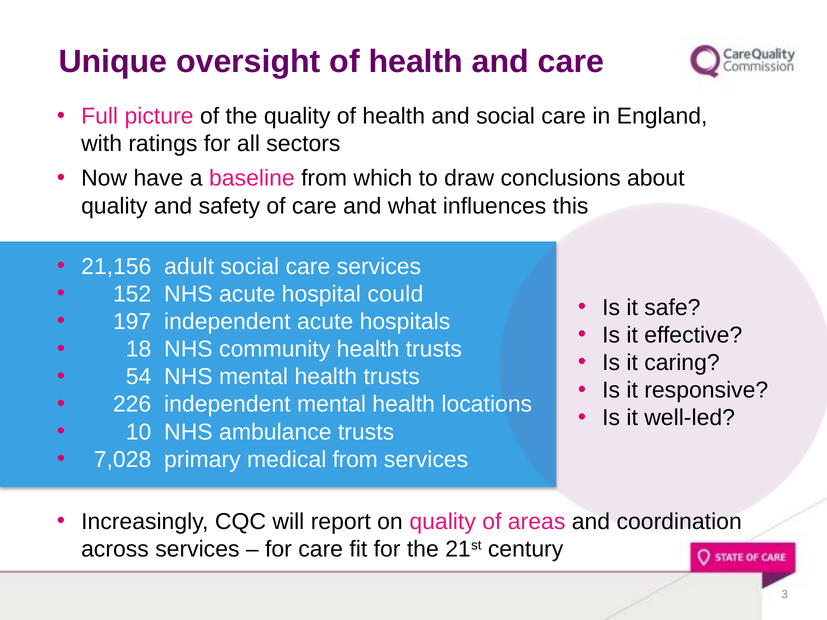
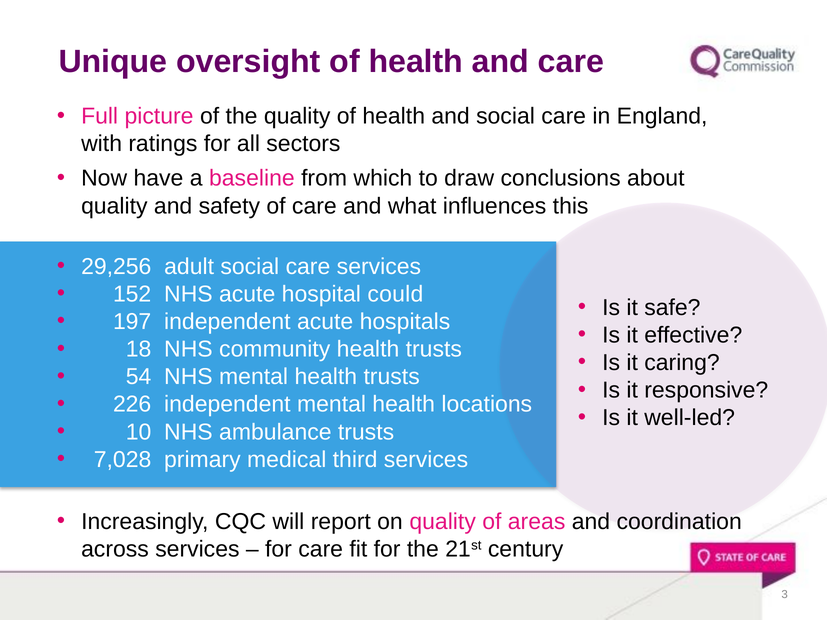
21,156: 21,156 -> 29,256
medical from: from -> third
